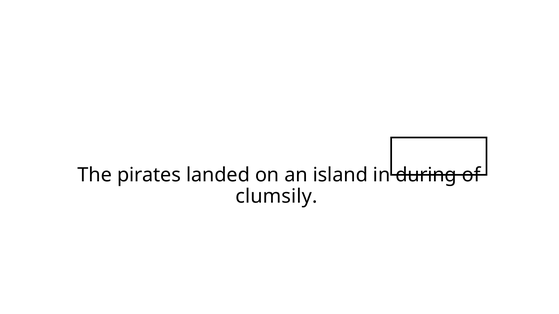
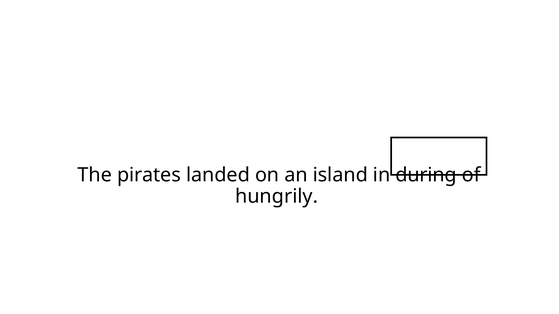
clumsily: clumsily -> hungrily
